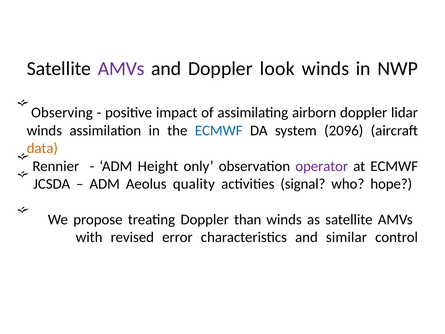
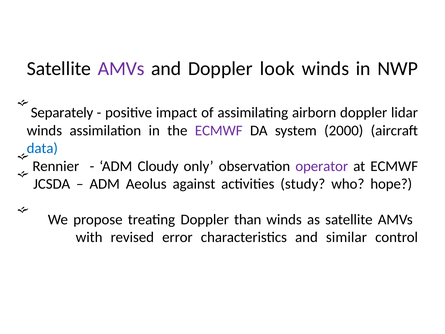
Observing: Observing -> Separately
ECMWF at (219, 130) colour: blue -> purple
2096: 2096 -> 2000
data colour: orange -> blue
Height: Height -> Cloudy
quality: quality -> against
signal: signal -> study
